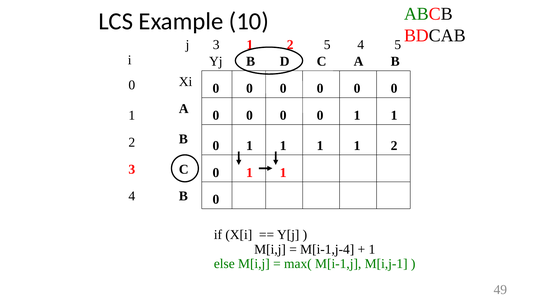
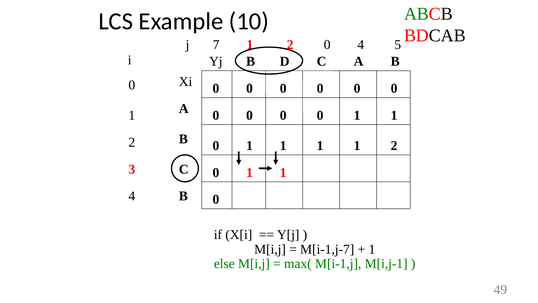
j 3: 3 -> 7
2 5: 5 -> 0
M[i-1,j-4: M[i-1,j-4 -> M[i-1,j-7
